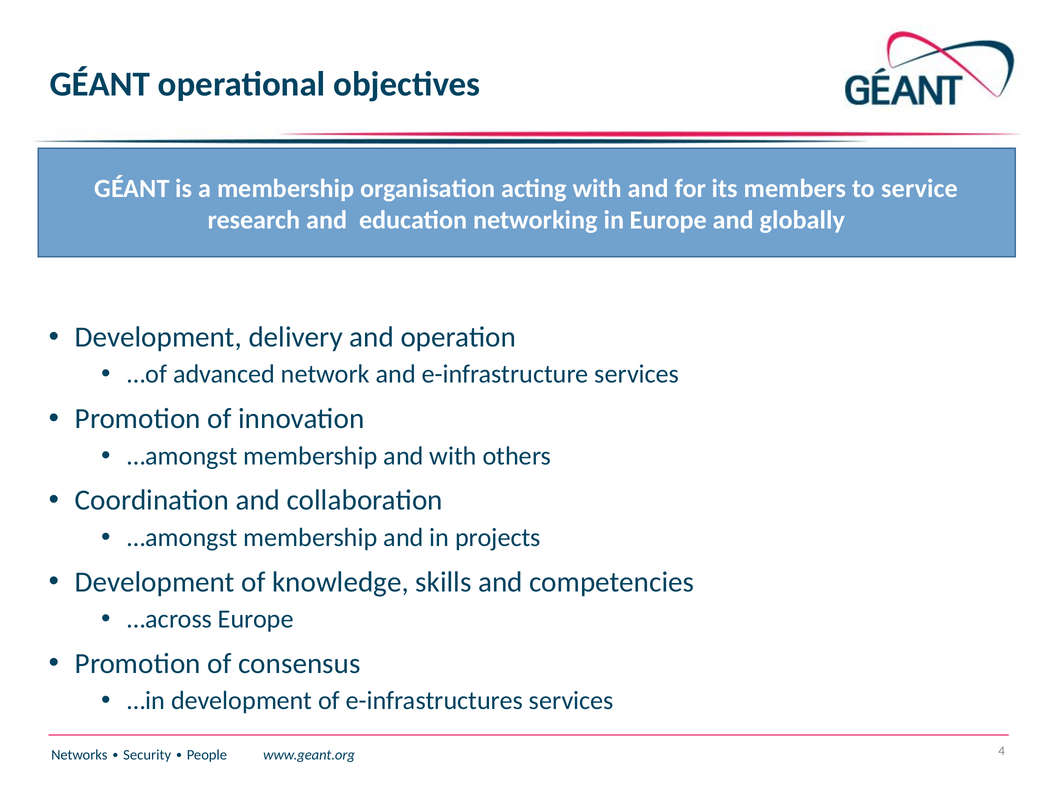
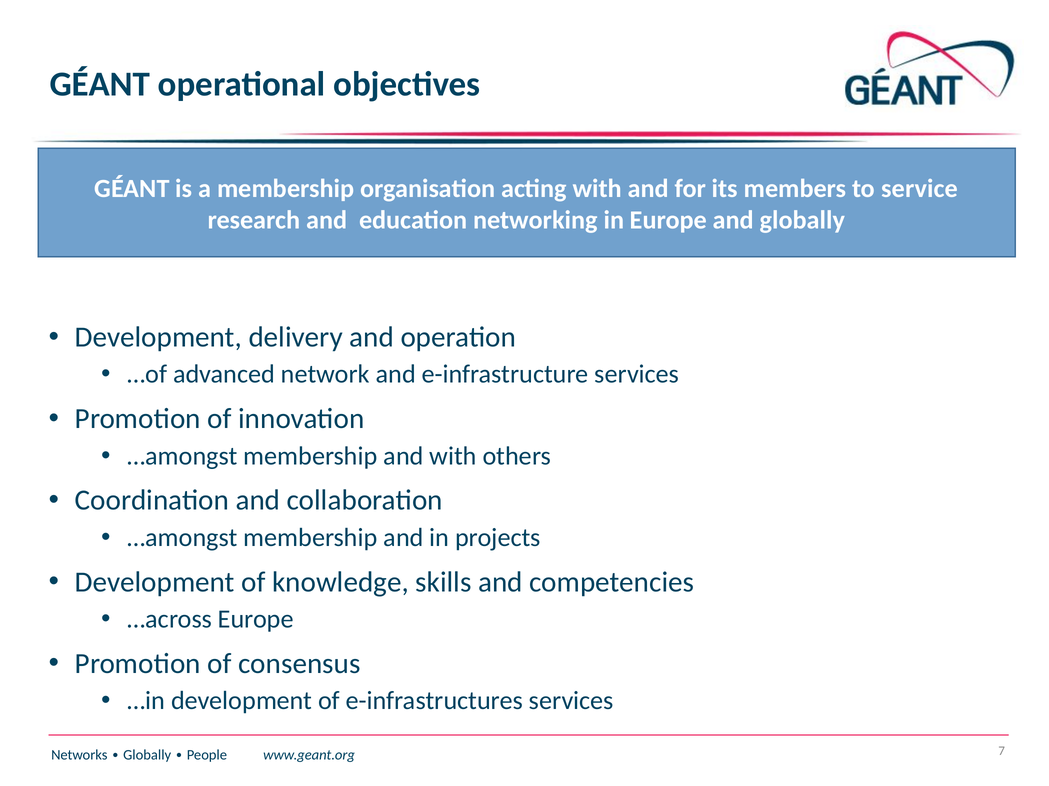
4: 4 -> 7
Security at (147, 756): Security -> Globally
